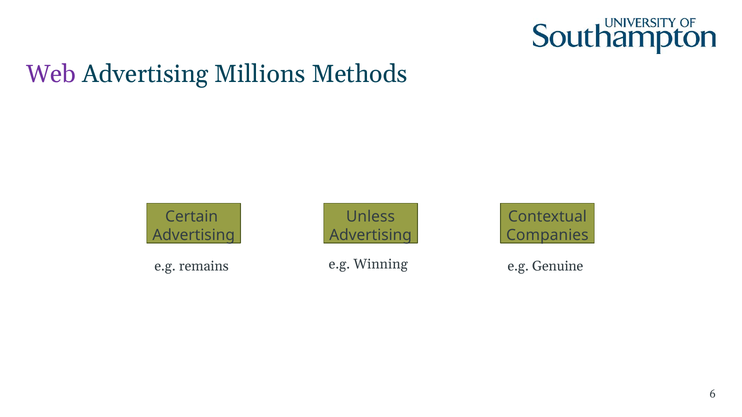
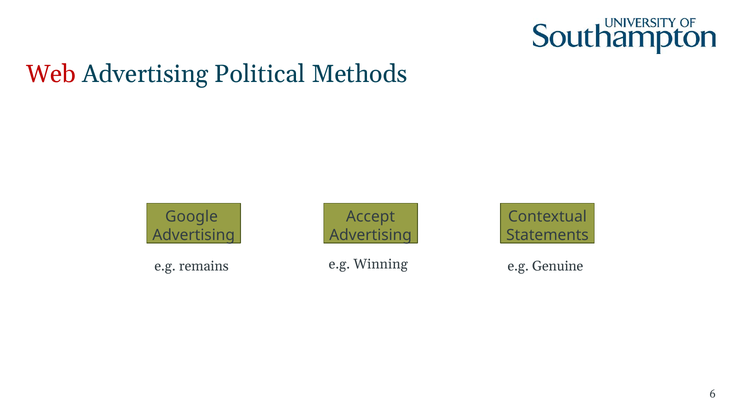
Web colour: purple -> red
Millions: Millions -> Political
Certain: Certain -> Google
Unless: Unless -> Accept
Companies: Companies -> Statements
